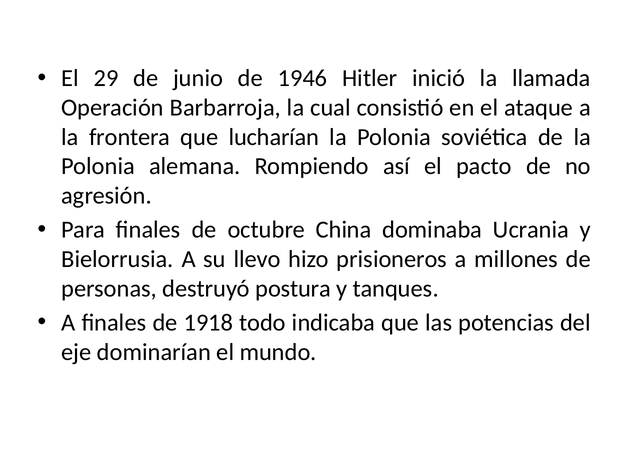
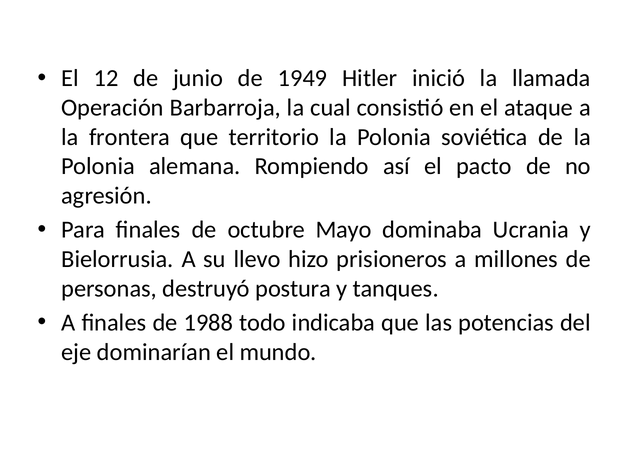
29: 29 -> 12
1946: 1946 -> 1949
lucharían: lucharían -> territorio
China: China -> Mayo
1918: 1918 -> 1988
